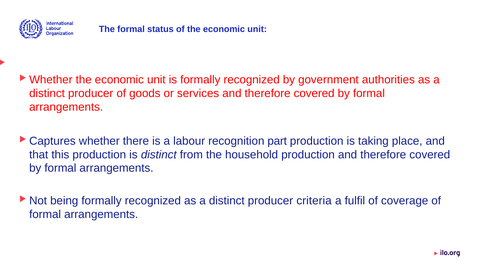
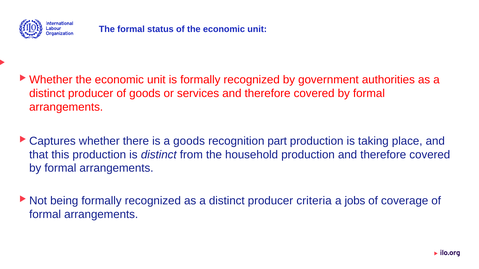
a labour: labour -> goods
fulfil: fulfil -> jobs
